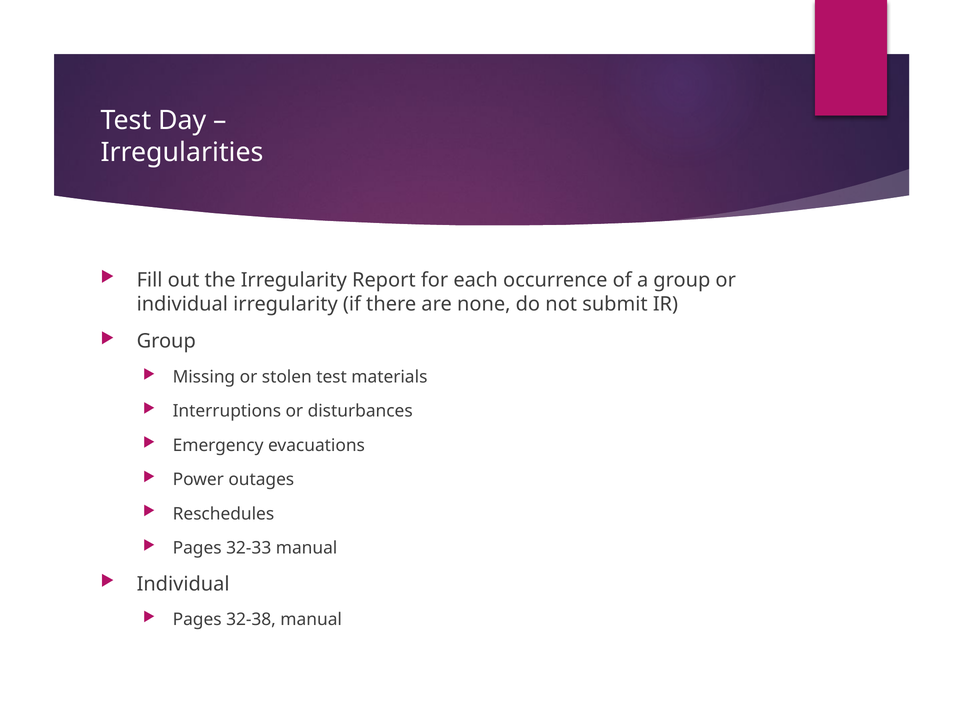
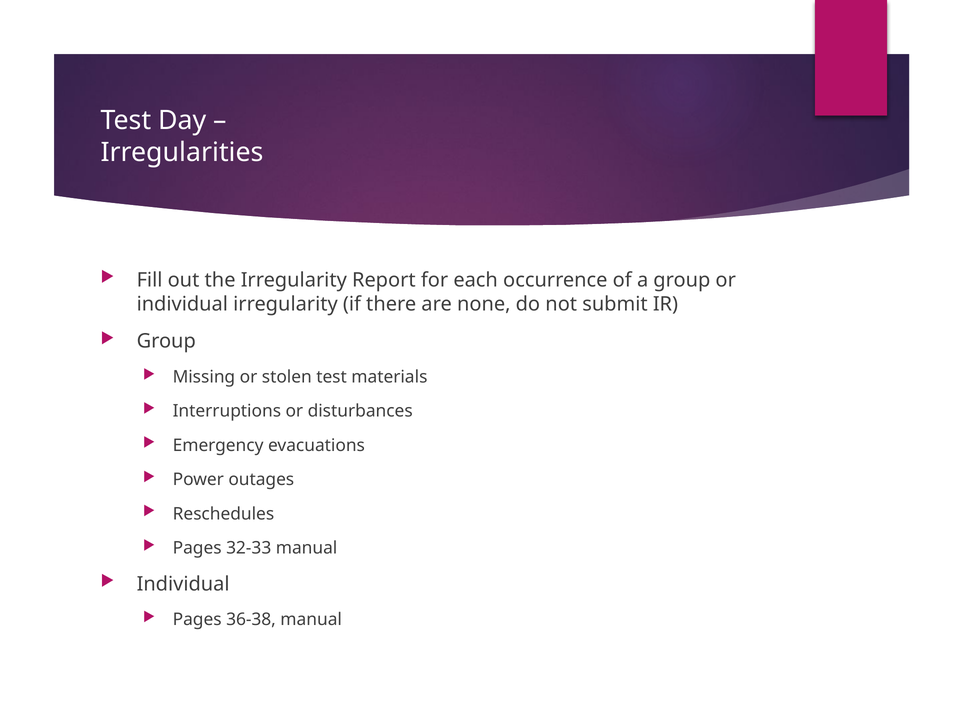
32-38: 32-38 -> 36-38
